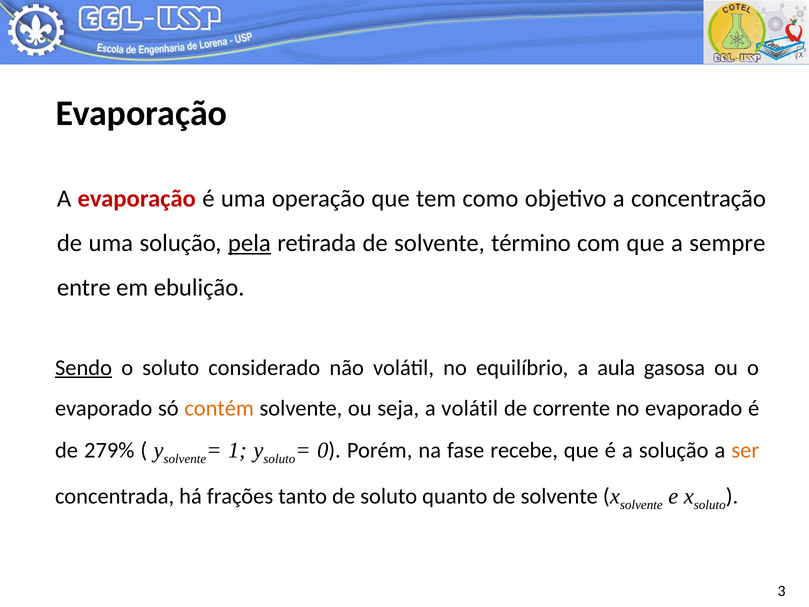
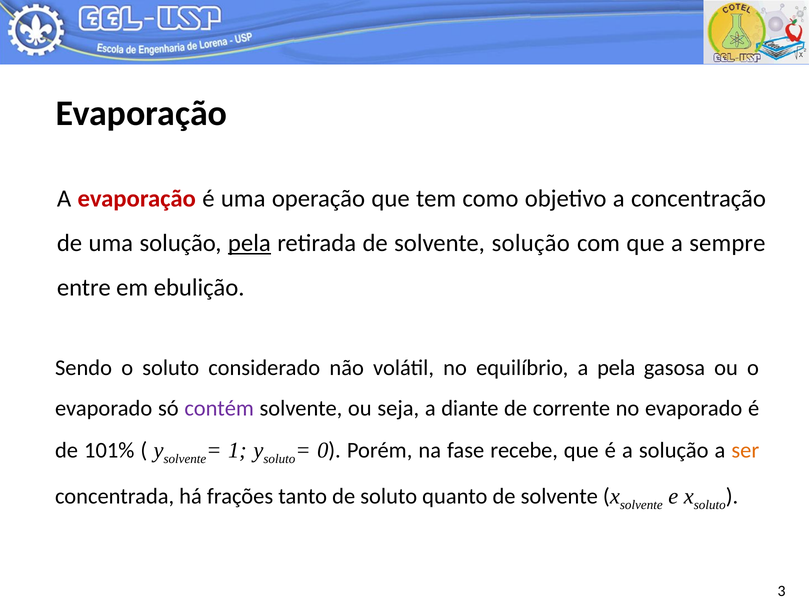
solvente término: término -> solução
Sendo underline: present -> none
a aula: aula -> pela
contém colour: orange -> purple
a volátil: volátil -> diante
279%: 279% -> 101%
